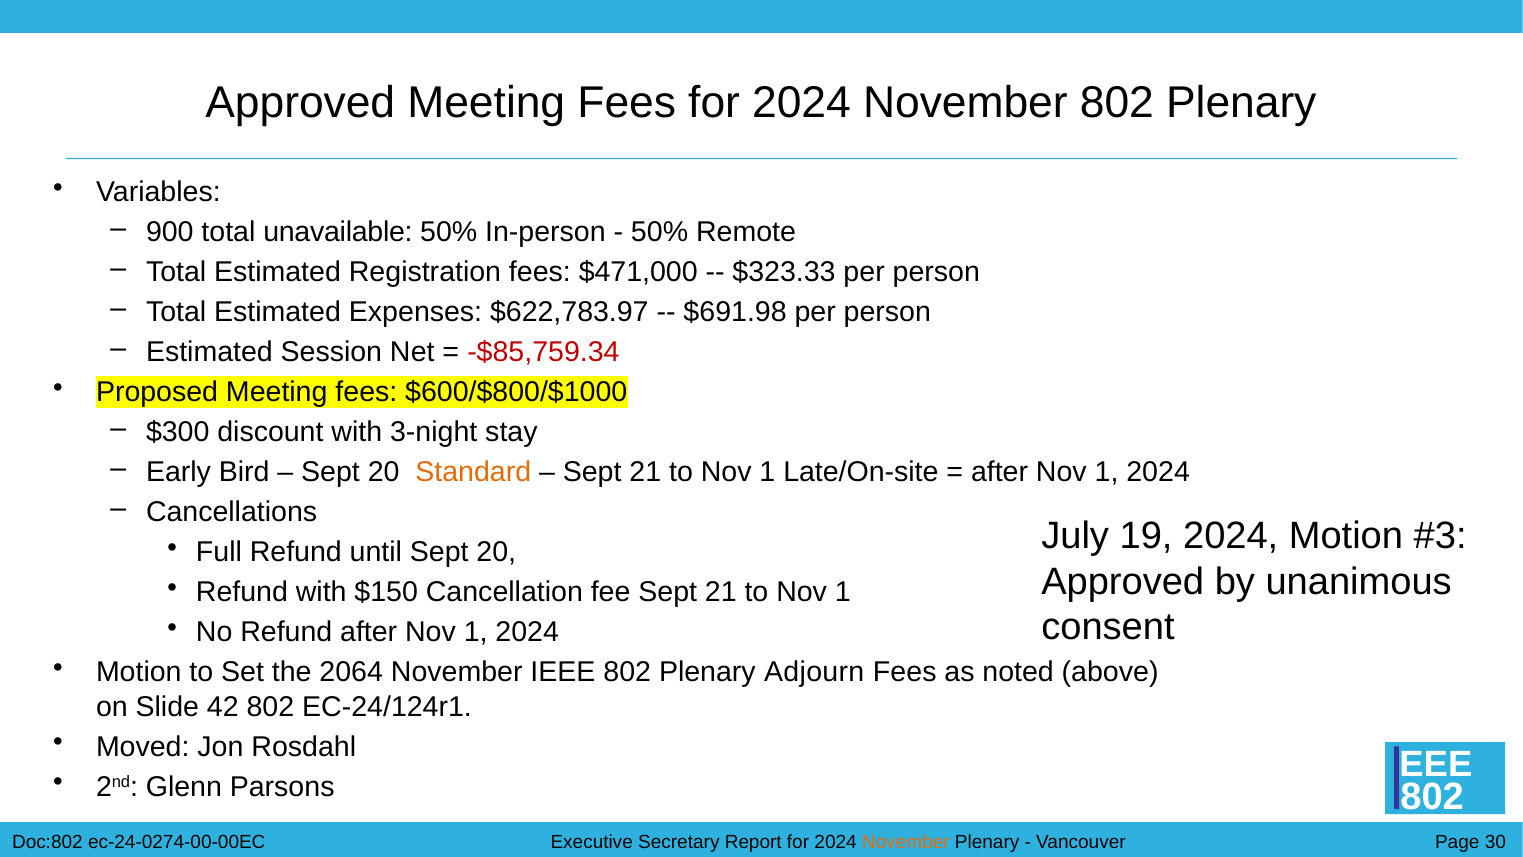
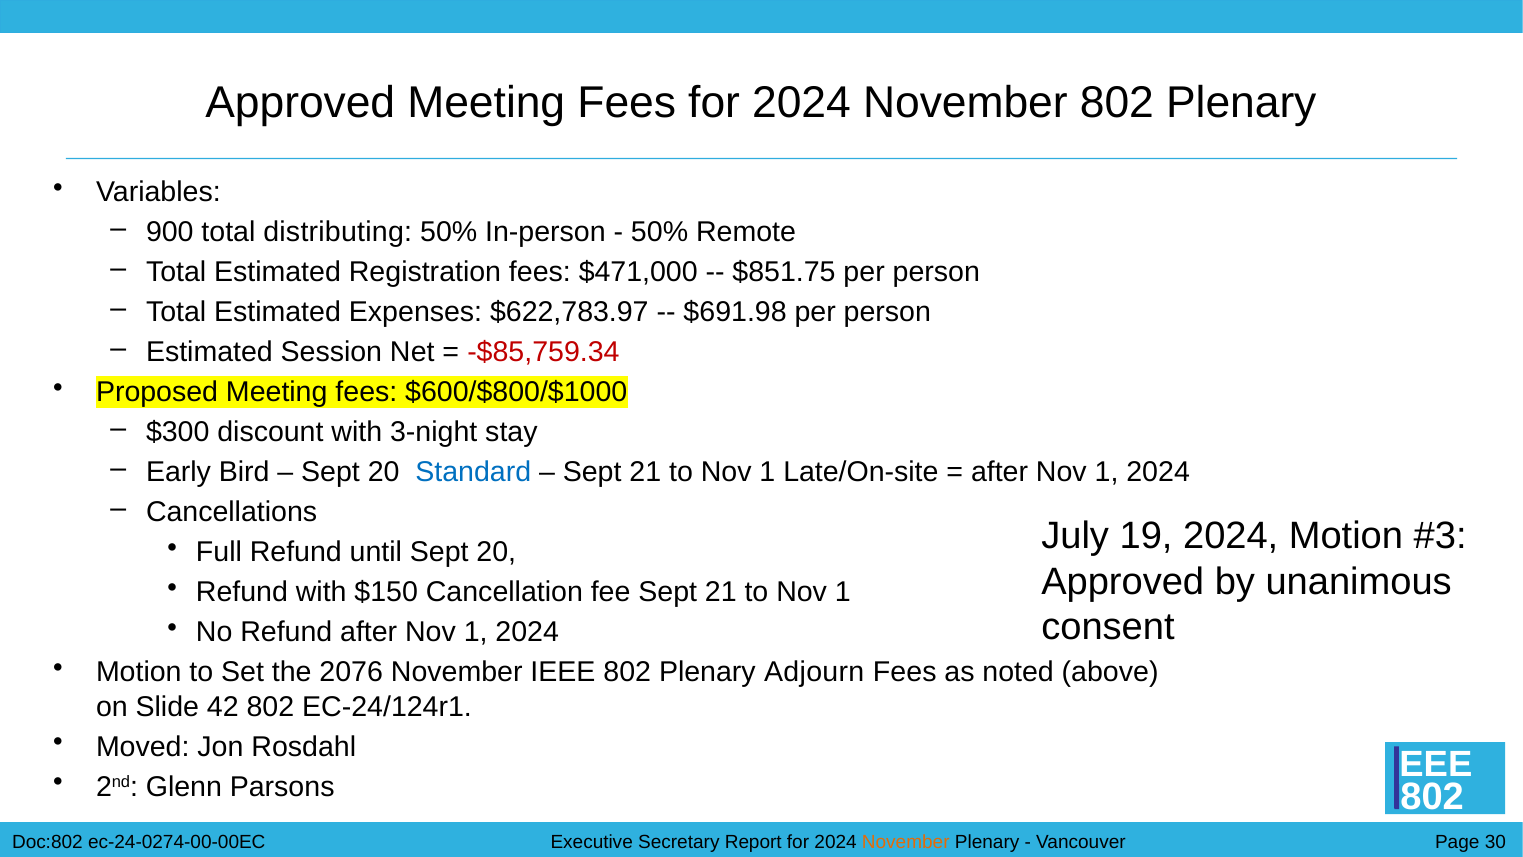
unavailable: unavailable -> distributing
$323.33: $323.33 -> $851.75
Standard colour: orange -> blue
2064: 2064 -> 2076
